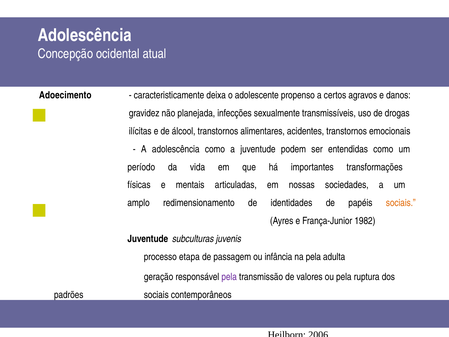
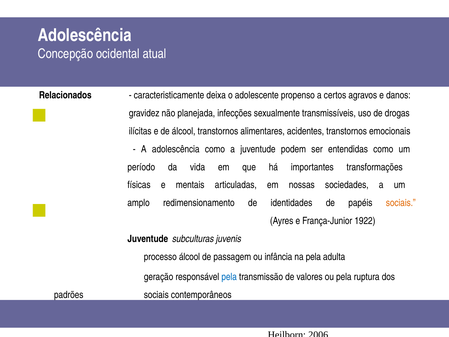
Adoecimento: Adoecimento -> Relacionados
1982: 1982 -> 1922
processo etapa: etapa -> álcool
pela at (229, 277) colour: purple -> blue
